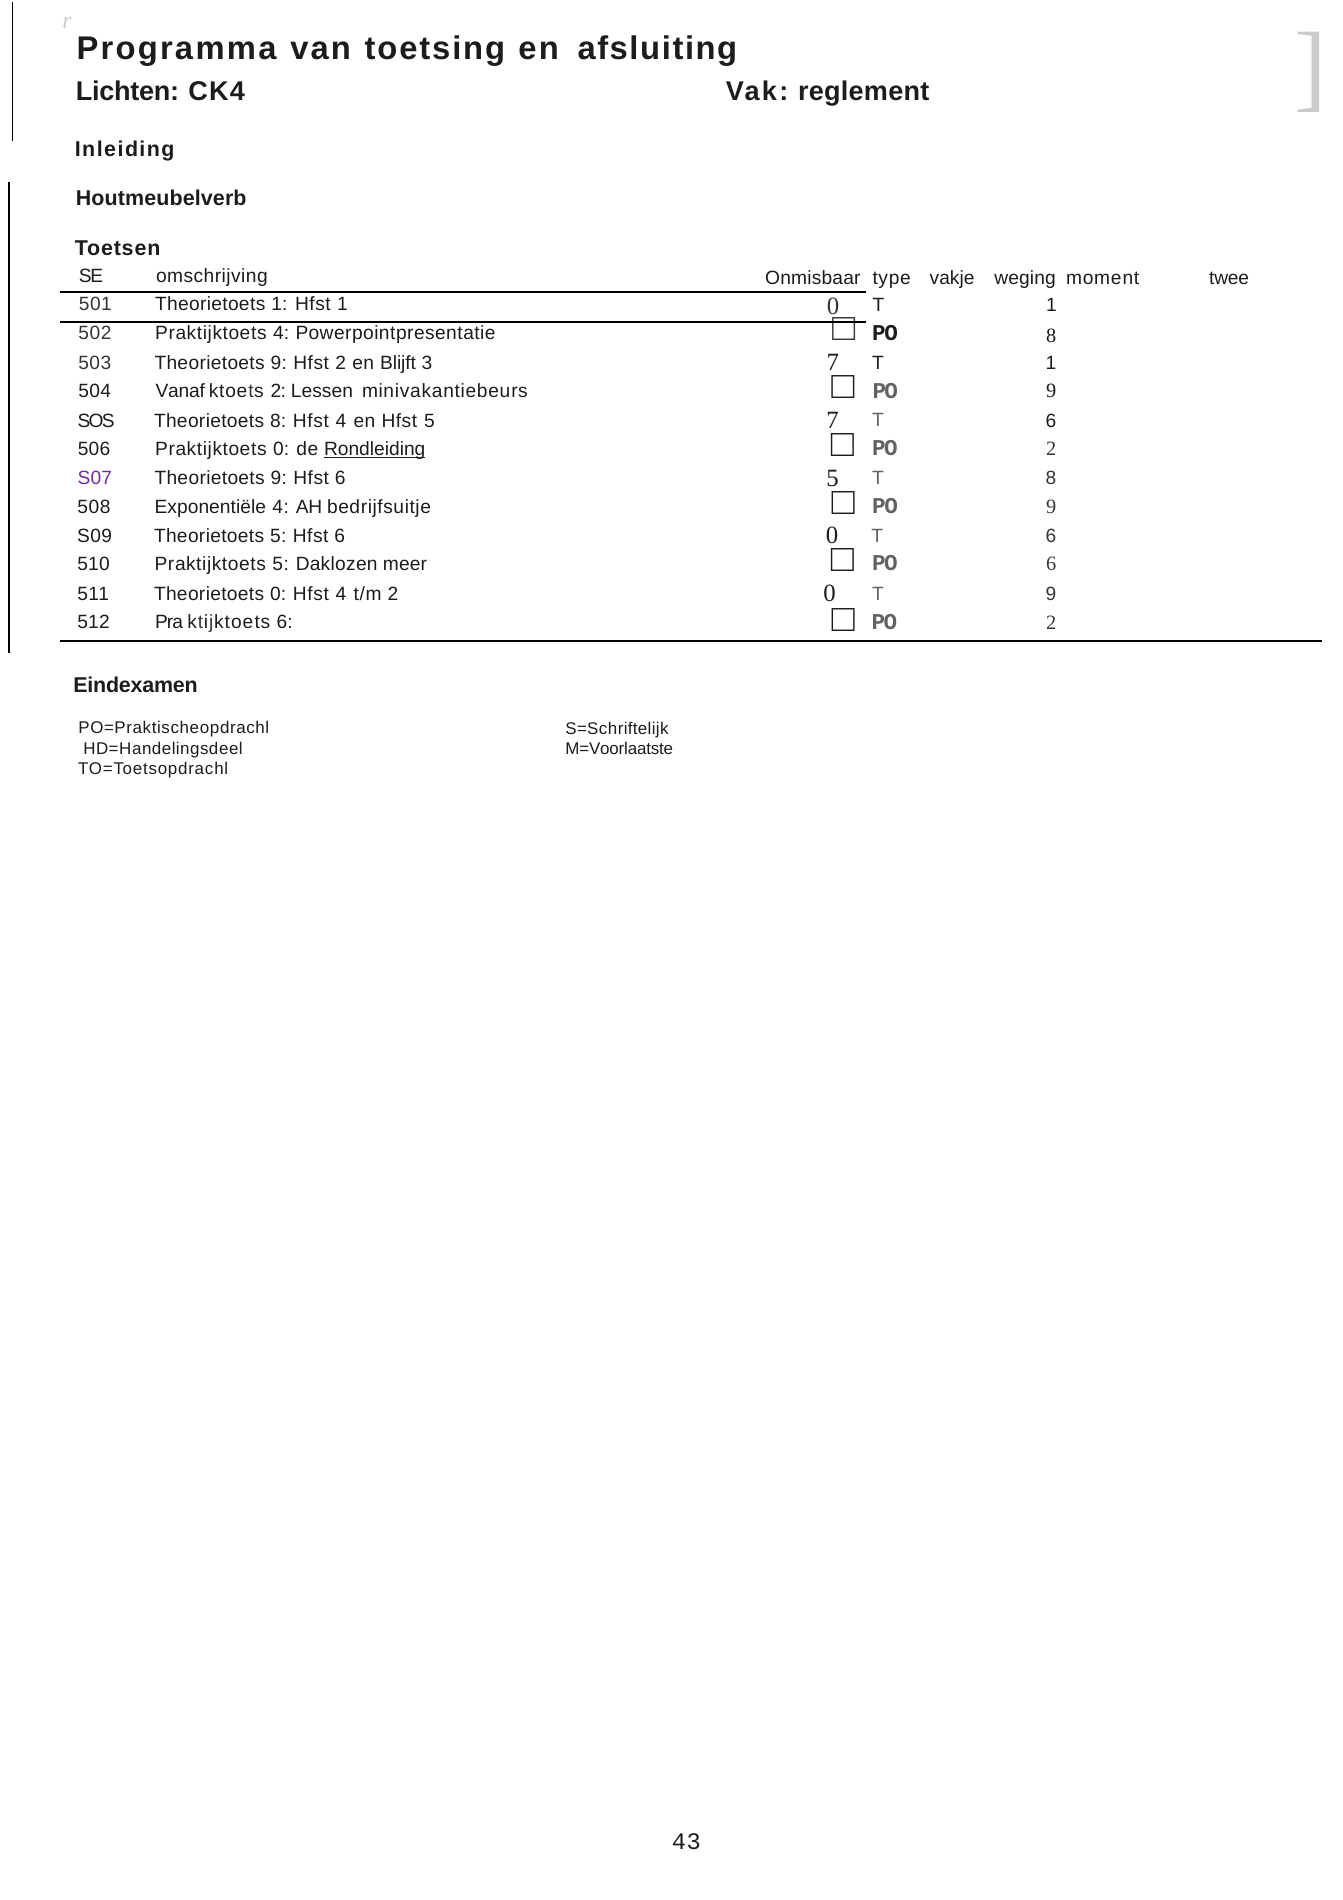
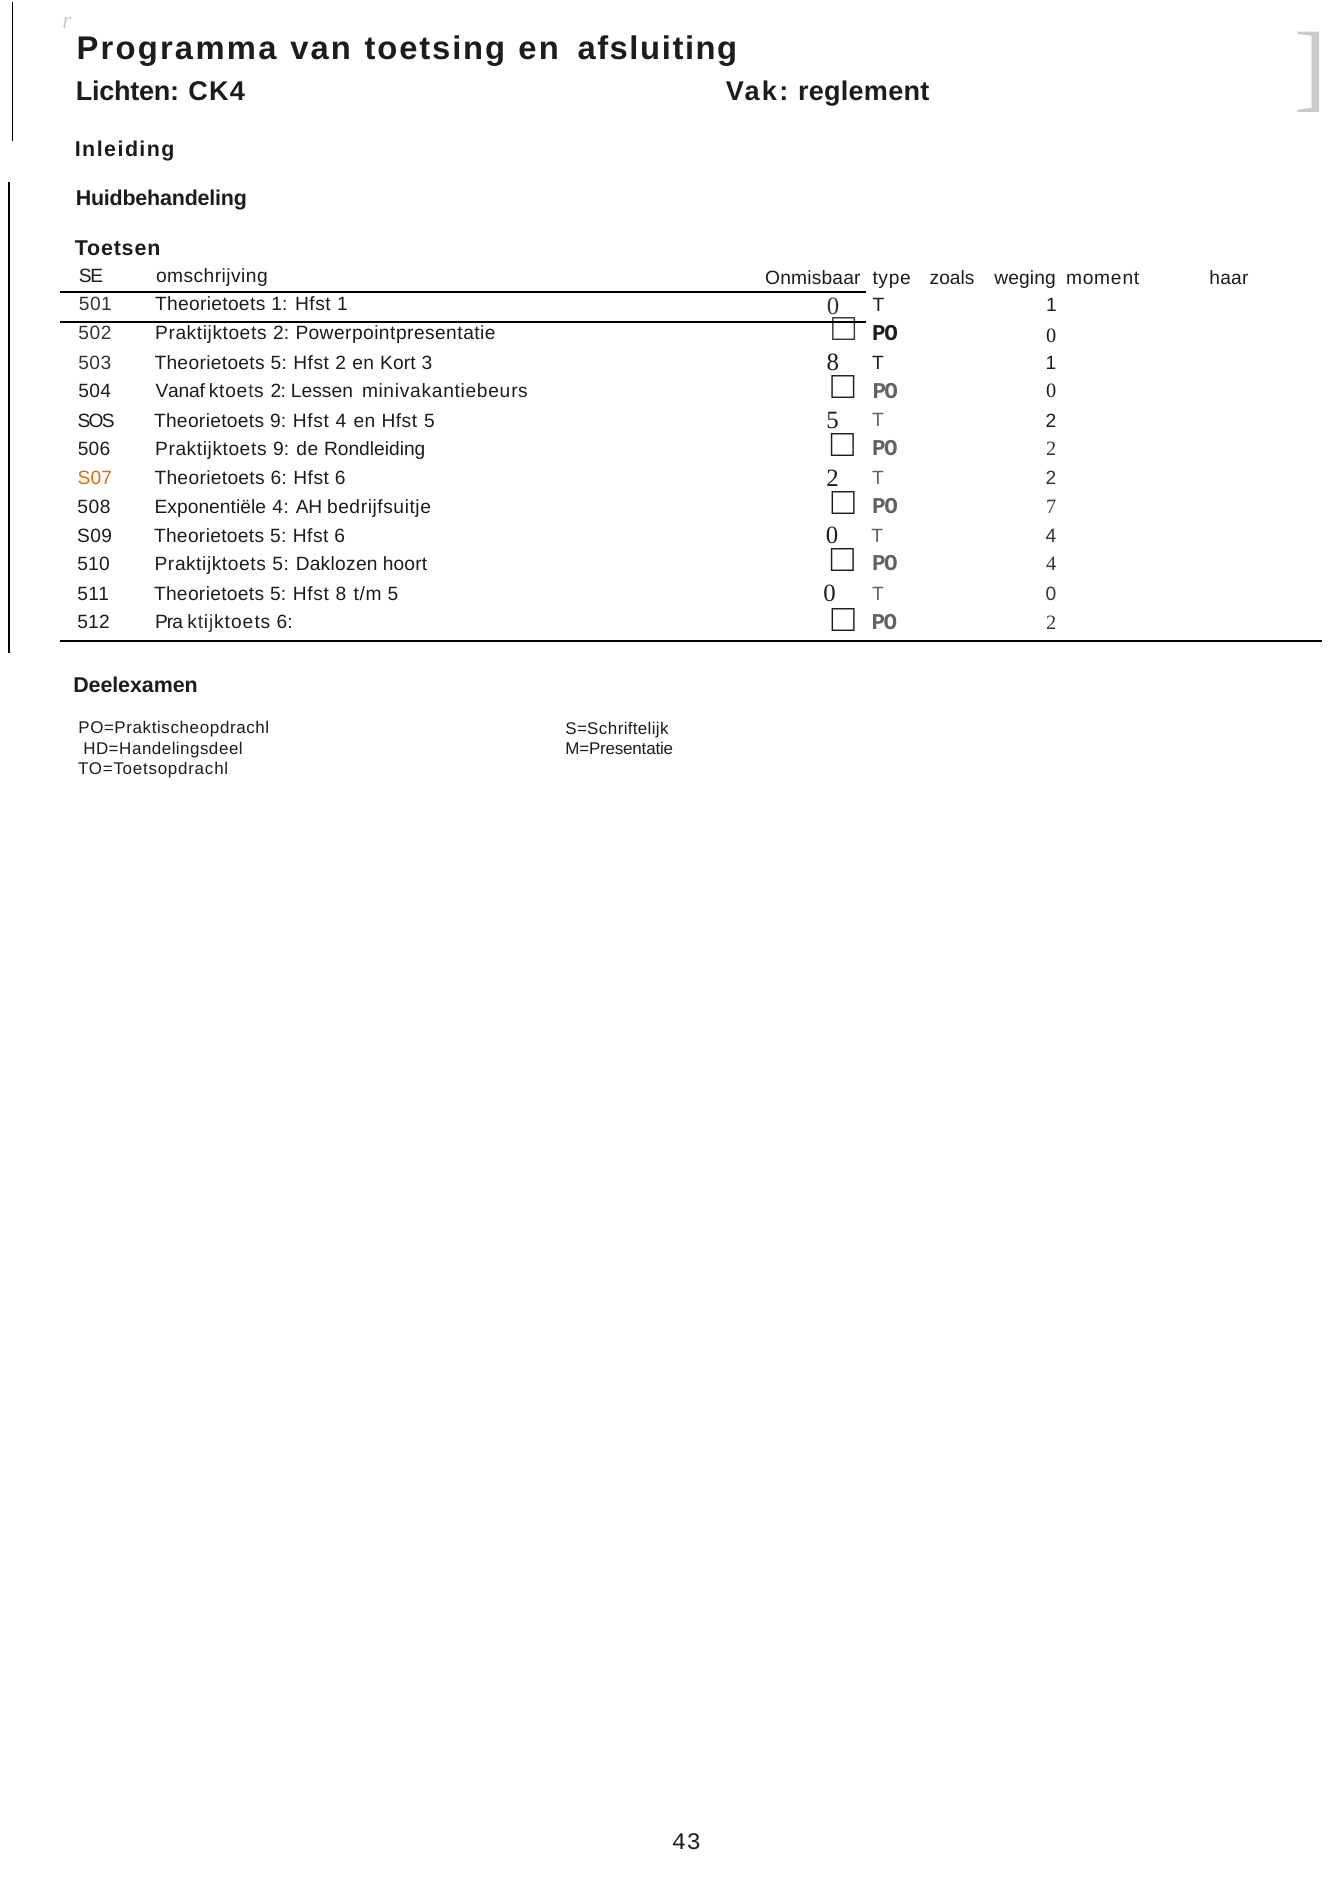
Houtmeubelverb: Houtmeubelverb -> Huidbehandeling
vakje: vakje -> zoals
twee: twee -> haar
Praktijktoets 4: 4 -> 2
8 at (1051, 335): 8 -> 0
503 Theorietoets 9: 9 -> 5
Blijft: Blijft -> Kort
3 7: 7 -> 8
9 at (1051, 391): 9 -> 0
Theorietoets 8: 8 -> 9
5 7: 7 -> 5
6 at (1051, 421): 6 -> 2
Praktijktoets 0: 0 -> 9
Rondleiding underline: present -> none
S07 colour: purple -> orange
9 at (279, 478): 9 -> 6
6 5: 5 -> 2
8 at (1051, 478): 8 -> 2
9 at (1051, 507): 9 -> 7
0 T 6: 6 -> 4
meer: meer -> hoort
PO 6: 6 -> 4
511 Theorietoets 0: 0 -> 5
4 at (341, 594): 4 -> 8
t/m 2: 2 -> 5
T 9: 9 -> 0
Eindexamen: Eindexamen -> Deelexamen
M=Voorlaatste: M=Voorlaatste -> M=Presentatie
